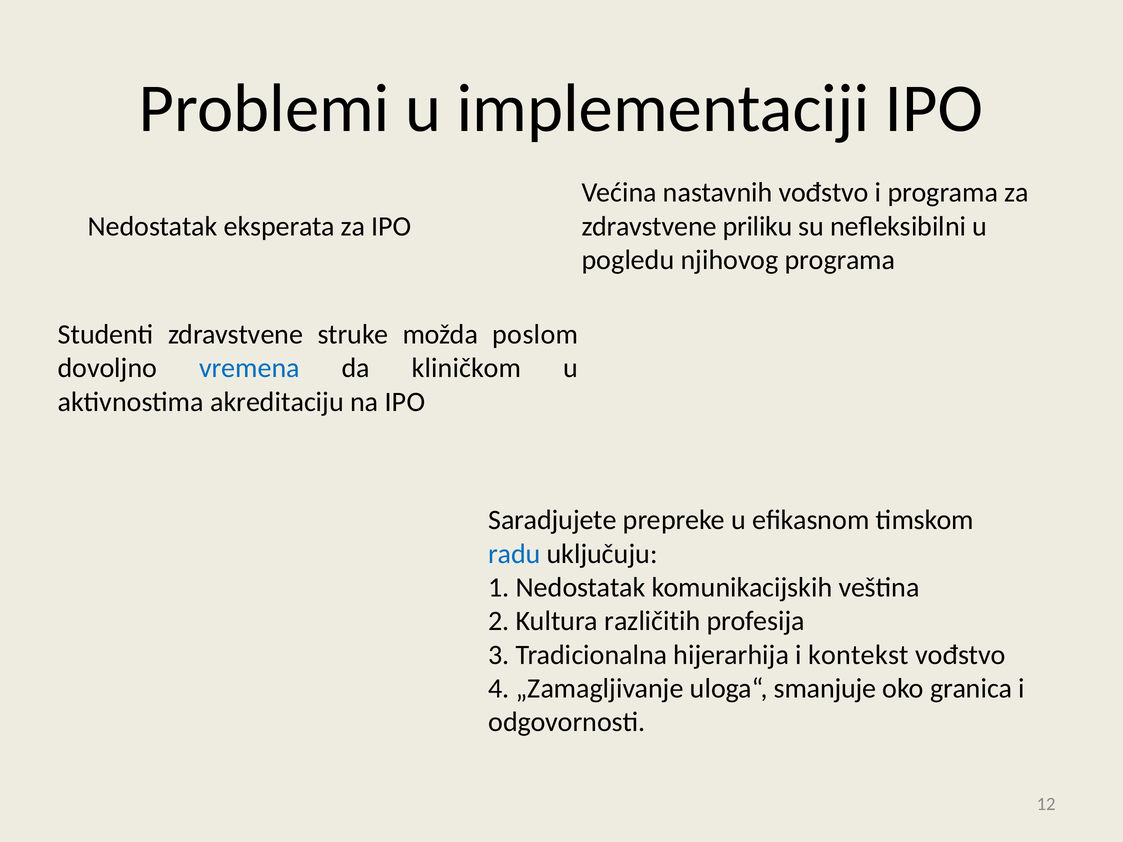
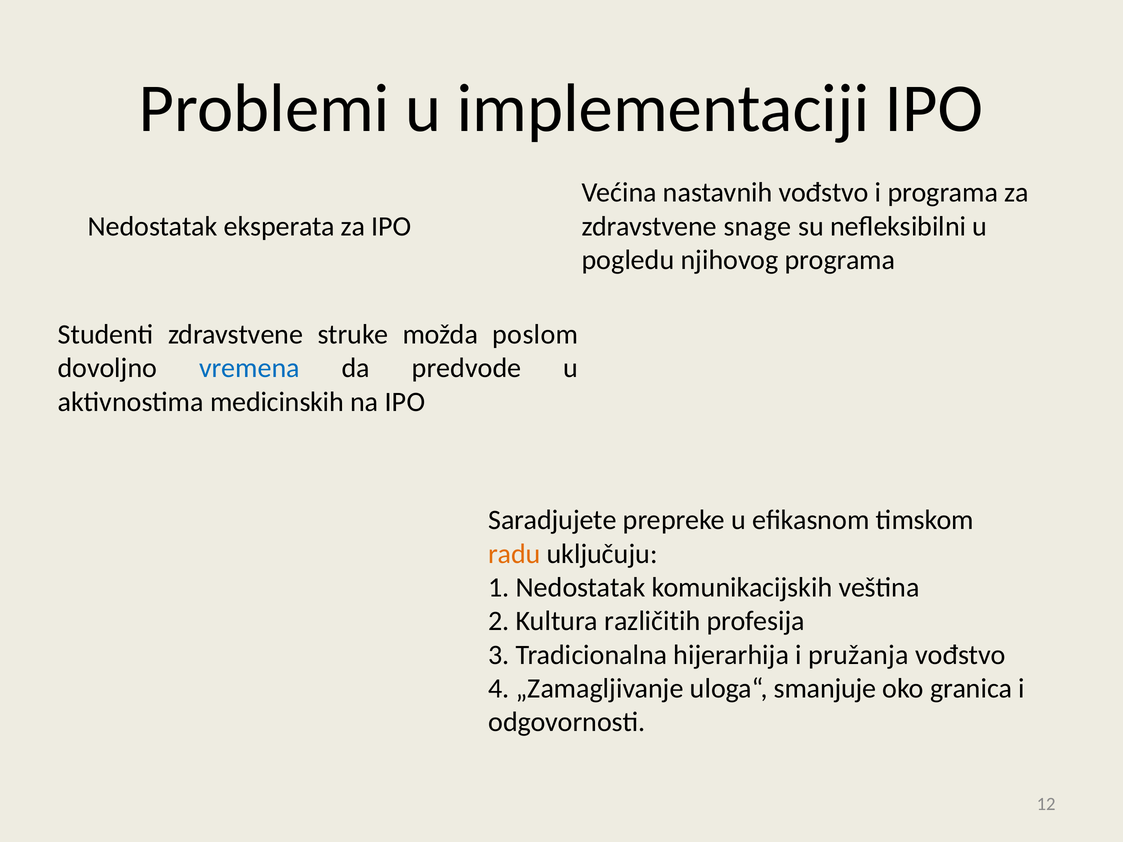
priliku: priliku -> snage
kliničkom: kliničkom -> predvode
akreditaciju: akreditaciju -> medicinskih
radu colour: blue -> orange
kontekst: kontekst -> pružanja
